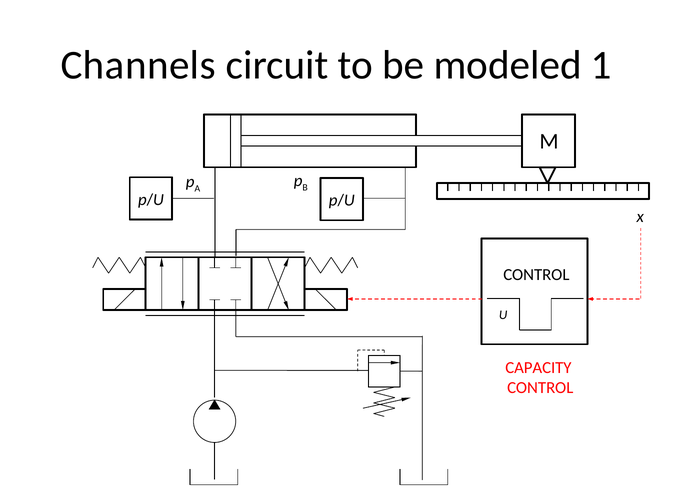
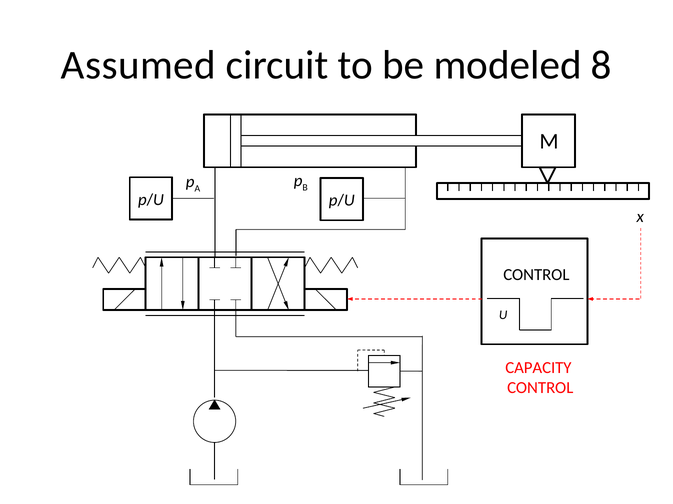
Channels: Channels -> Assumed
1: 1 -> 8
